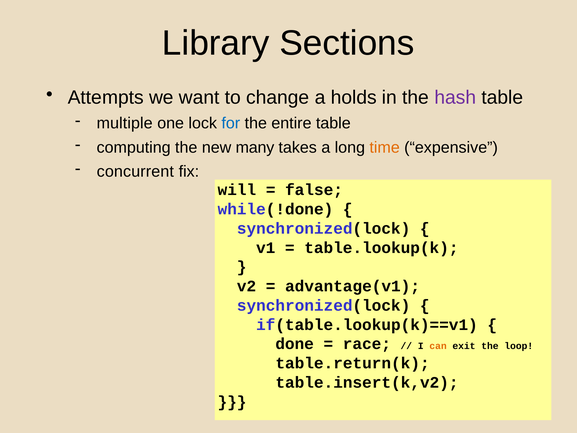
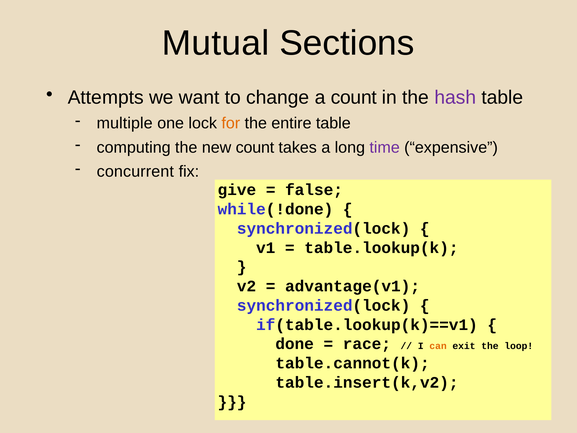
Library: Library -> Mutual
a holds: holds -> count
for colour: blue -> orange
new many: many -> count
time colour: orange -> purple
will: will -> give
table.return(k: table.return(k -> table.cannot(k
